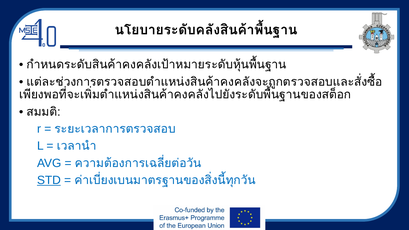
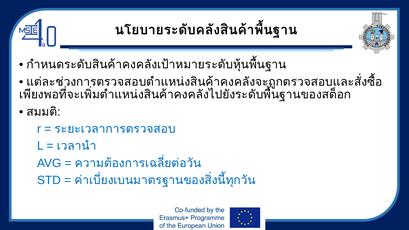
STD underline: present -> none
